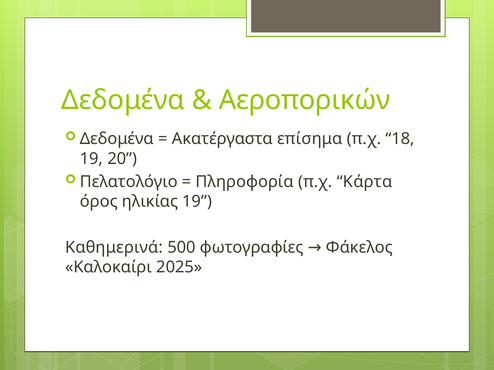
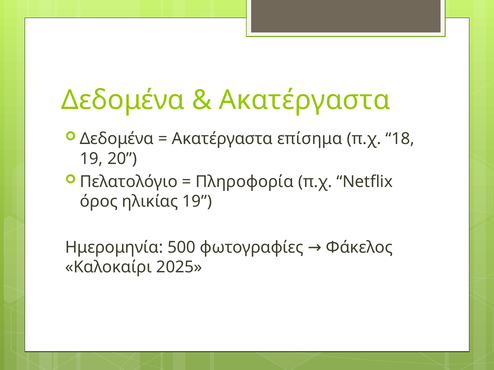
Αεροπορικών at (305, 100): Αεροπορικών -> Ακατέργαστα
Κάρτα: Κάρτα -> Netflix
Καθημερινά: Καθημερινά -> Ημερομηνία
